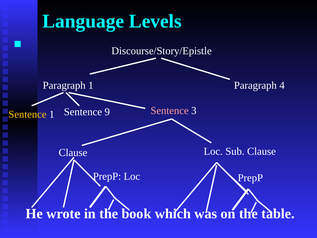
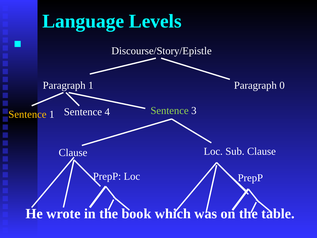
4: 4 -> 0
Sentence at (170, 110) colour: pink -> light green
9: 9 -> 4
